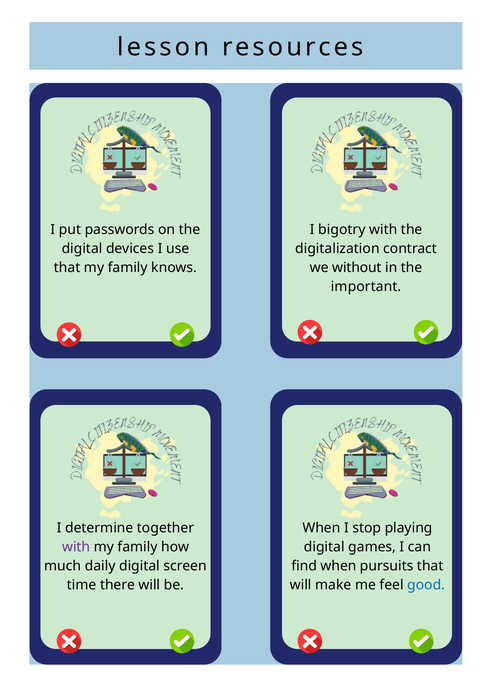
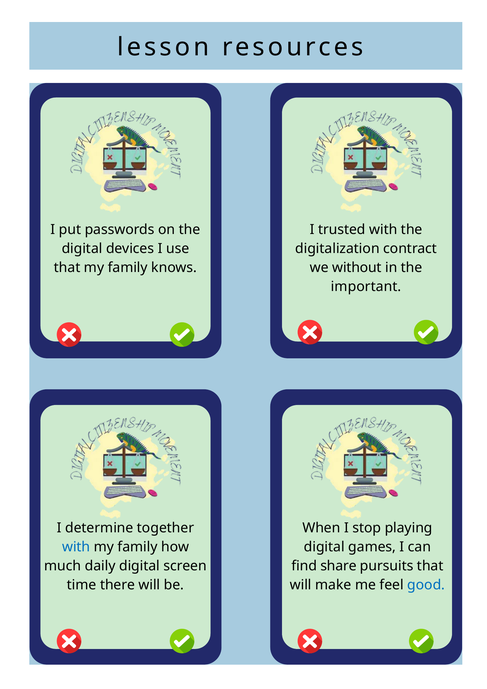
bigotry: bigotry -> trusted
with at (76, 547) colour: purple -> blue
find when: when -> share
